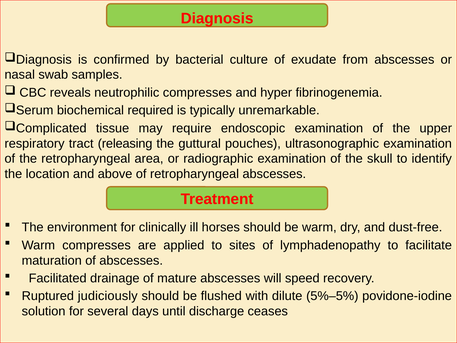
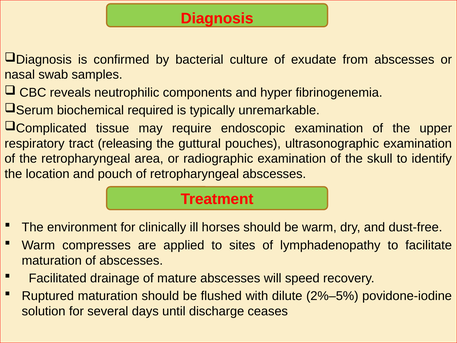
neutrophilic compresses: compresses -> components
above: above -> pouch
Ruptured judiciously: judiciously -> maturation
5%–5%: 5%–5% -> 2%–5%
